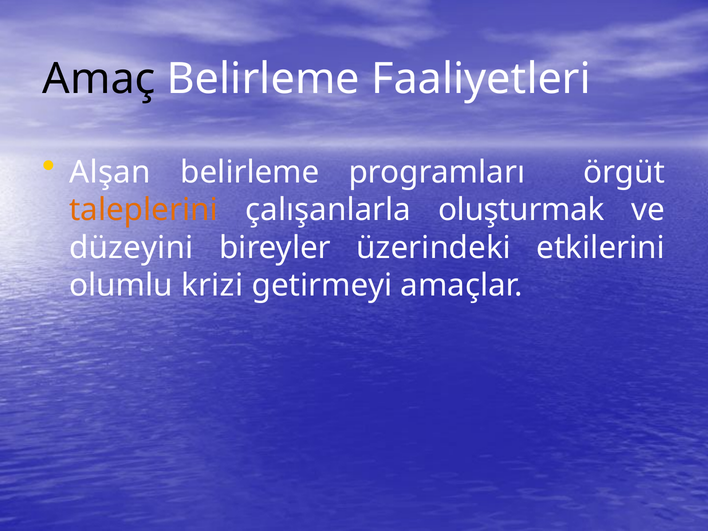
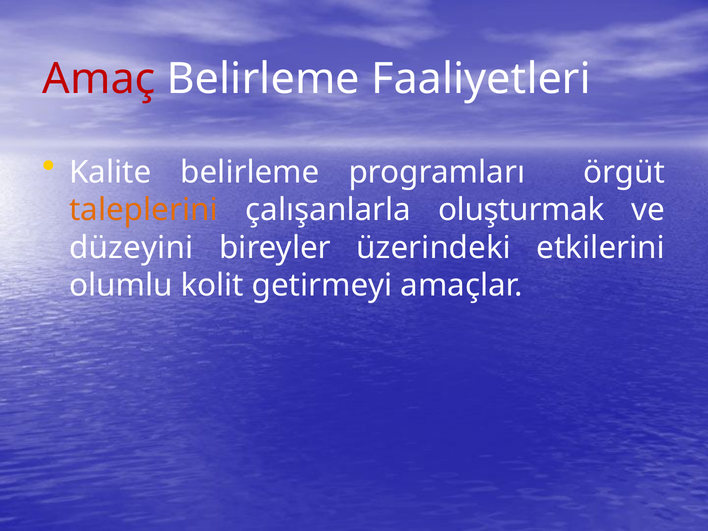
Amaç colour: black -> red
Alşan: Alşan -> Kalite
krizi: krizi -> kolit
